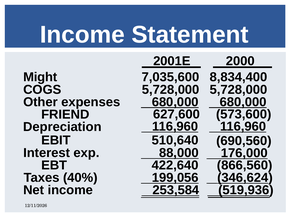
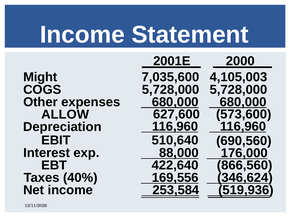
8,834,400: 8,834,400 -> 4,105,003
FRIEND: FRIEND -> ALLOW
199,056: 199,056 -> 169,556
